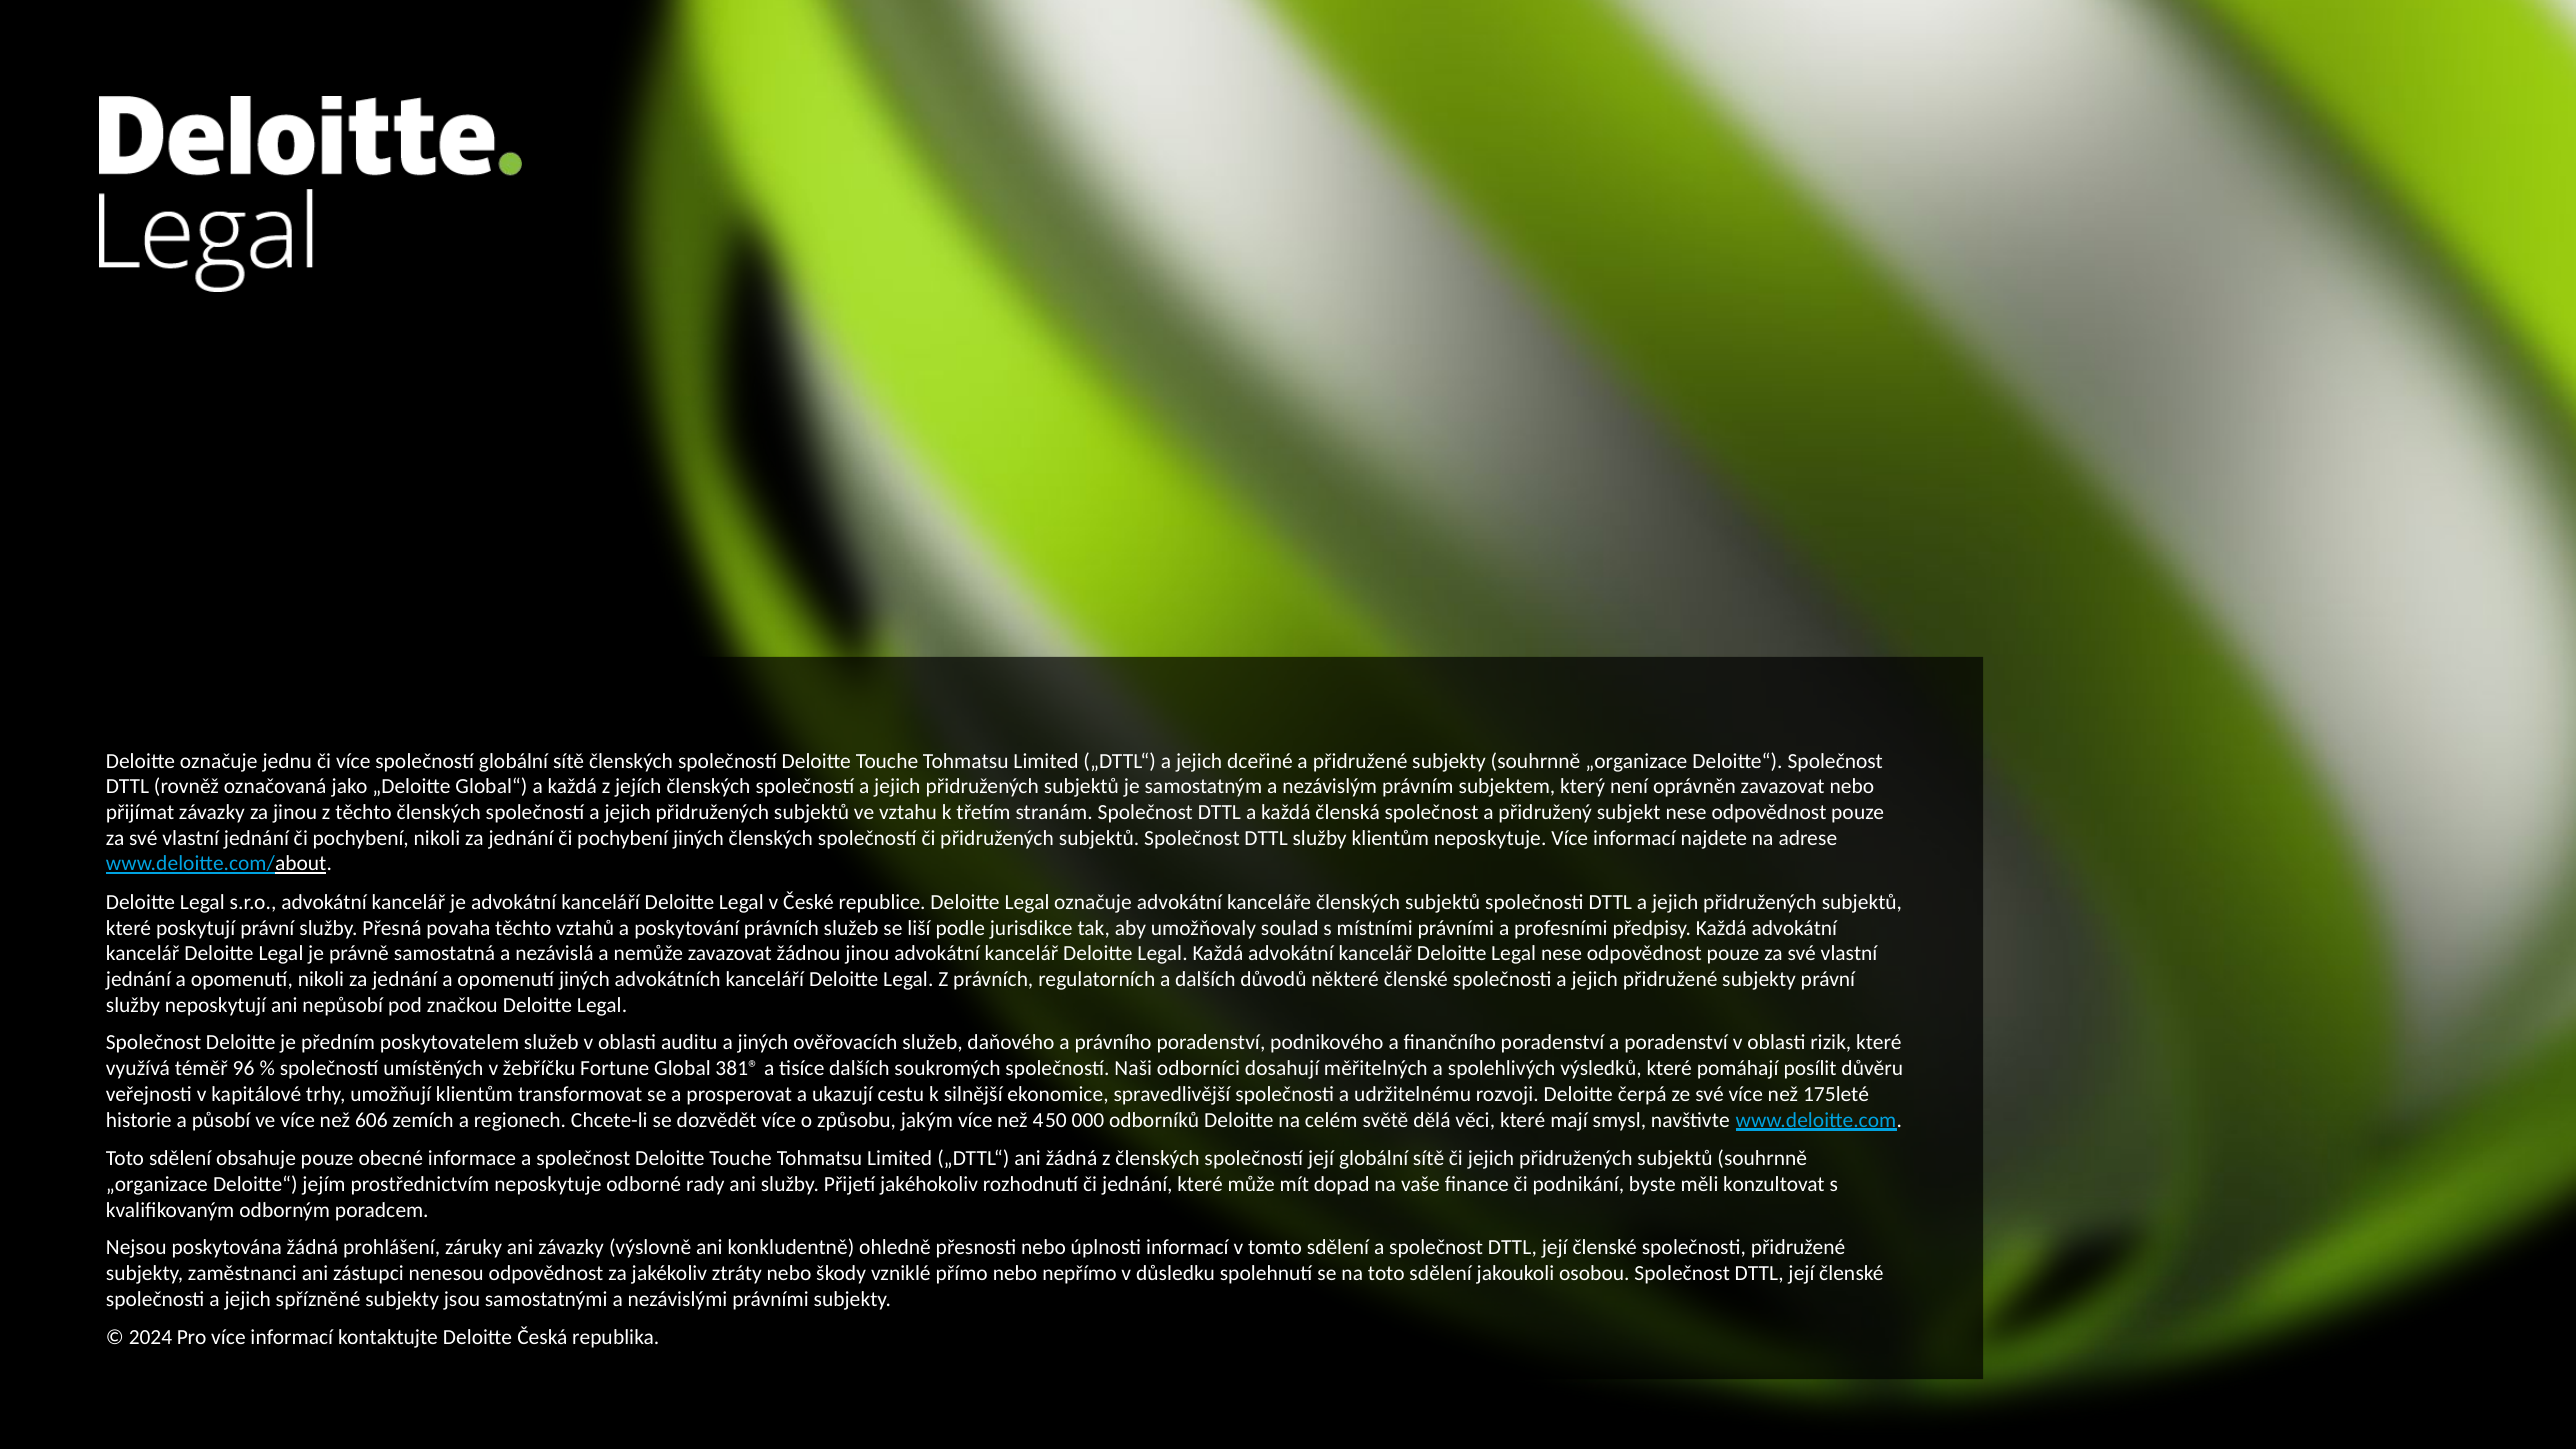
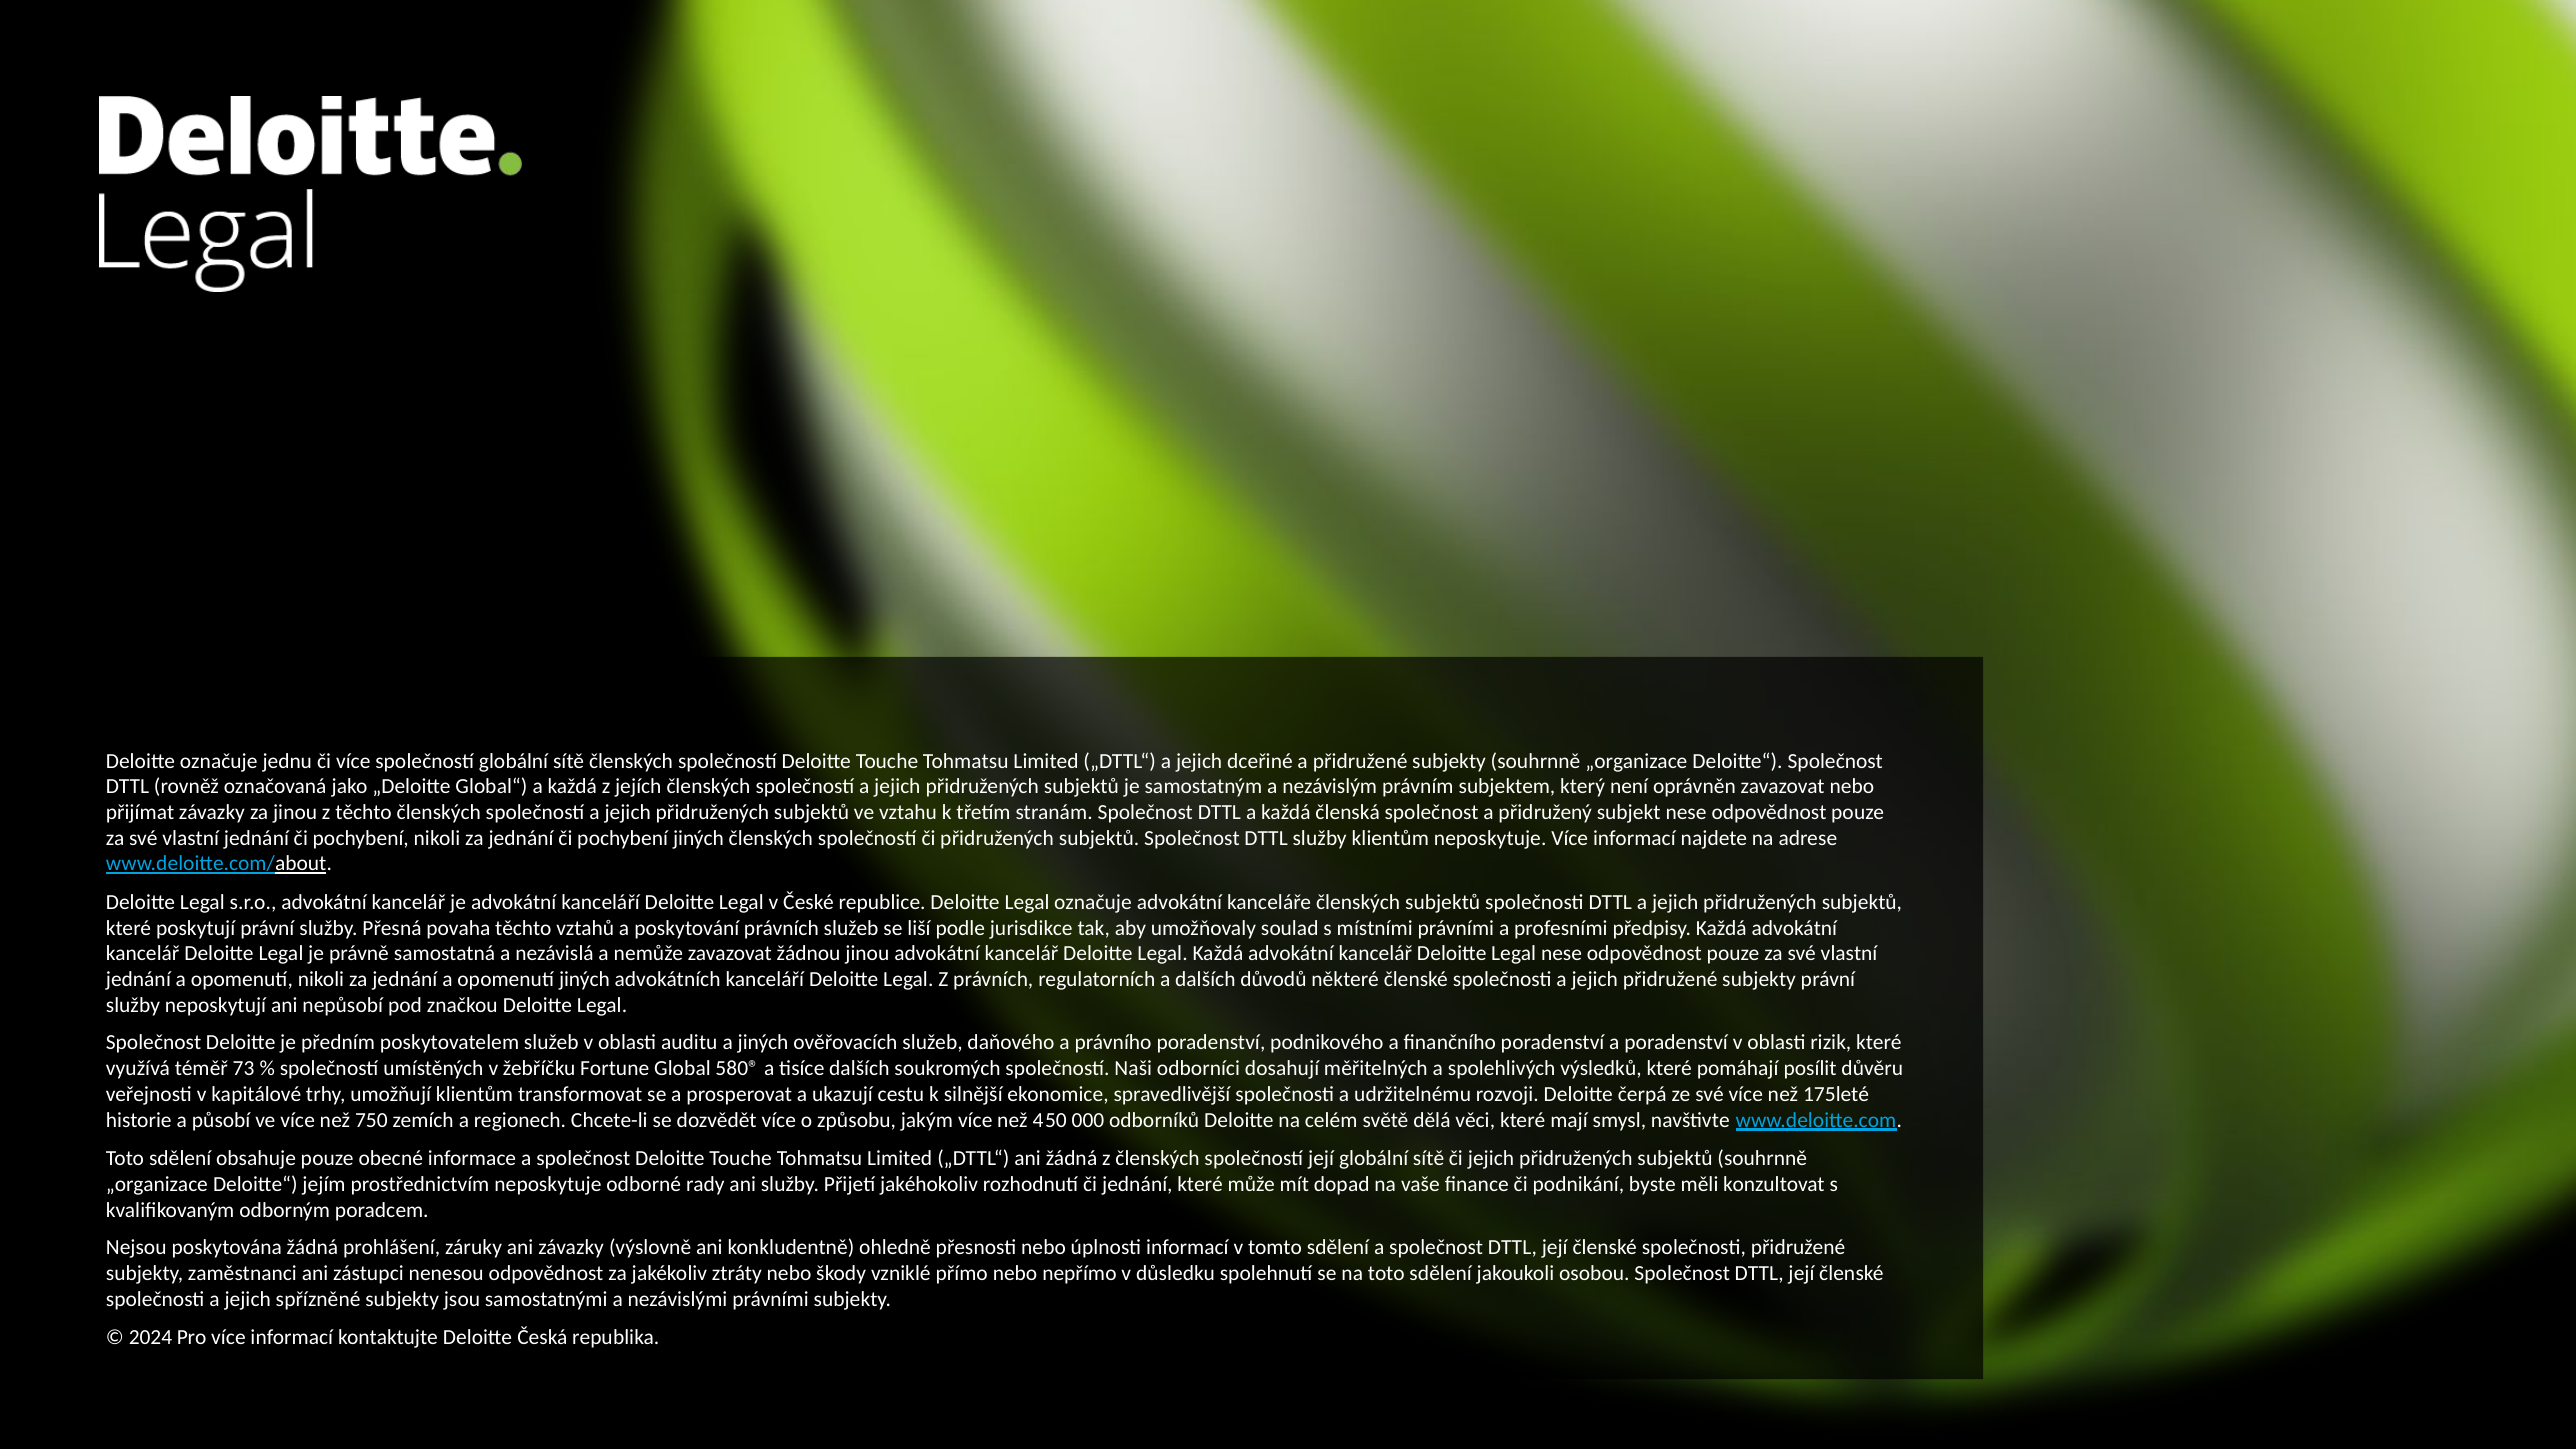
96: 96 -> 73
381®: 381® -> 580®
606: 606 -> 750
